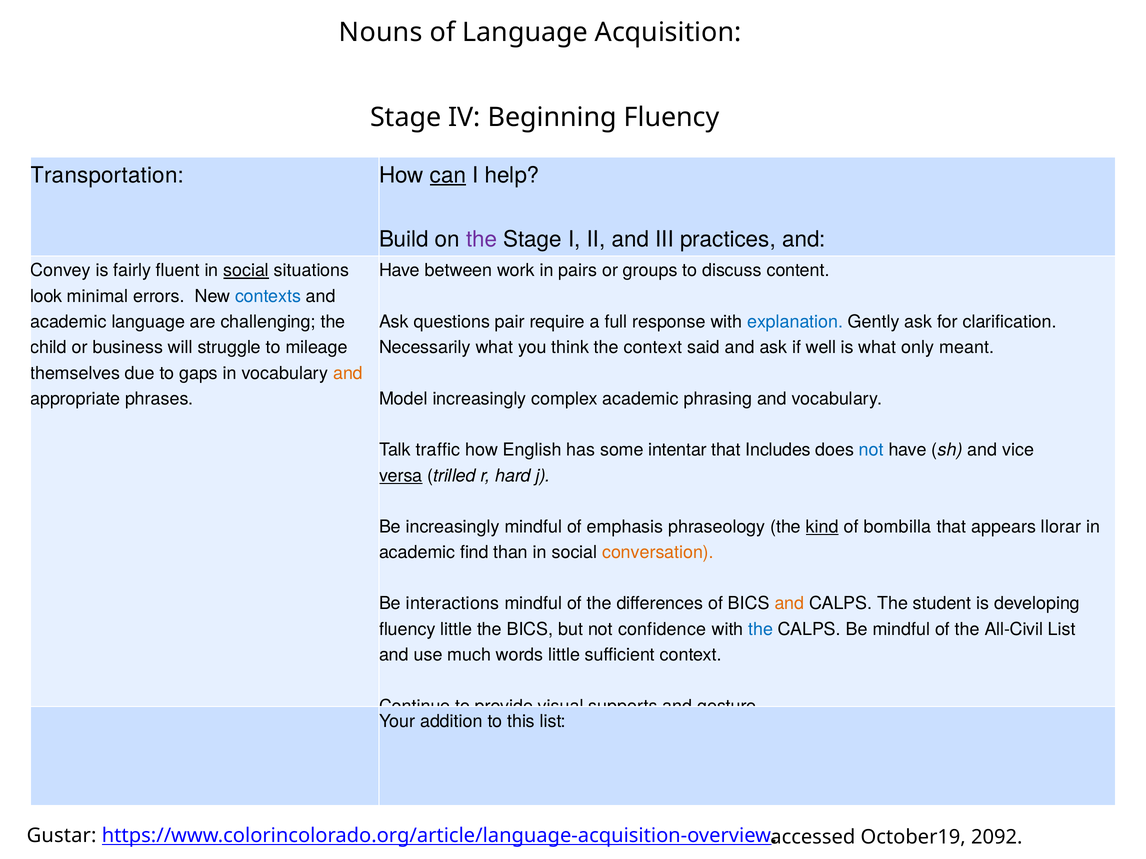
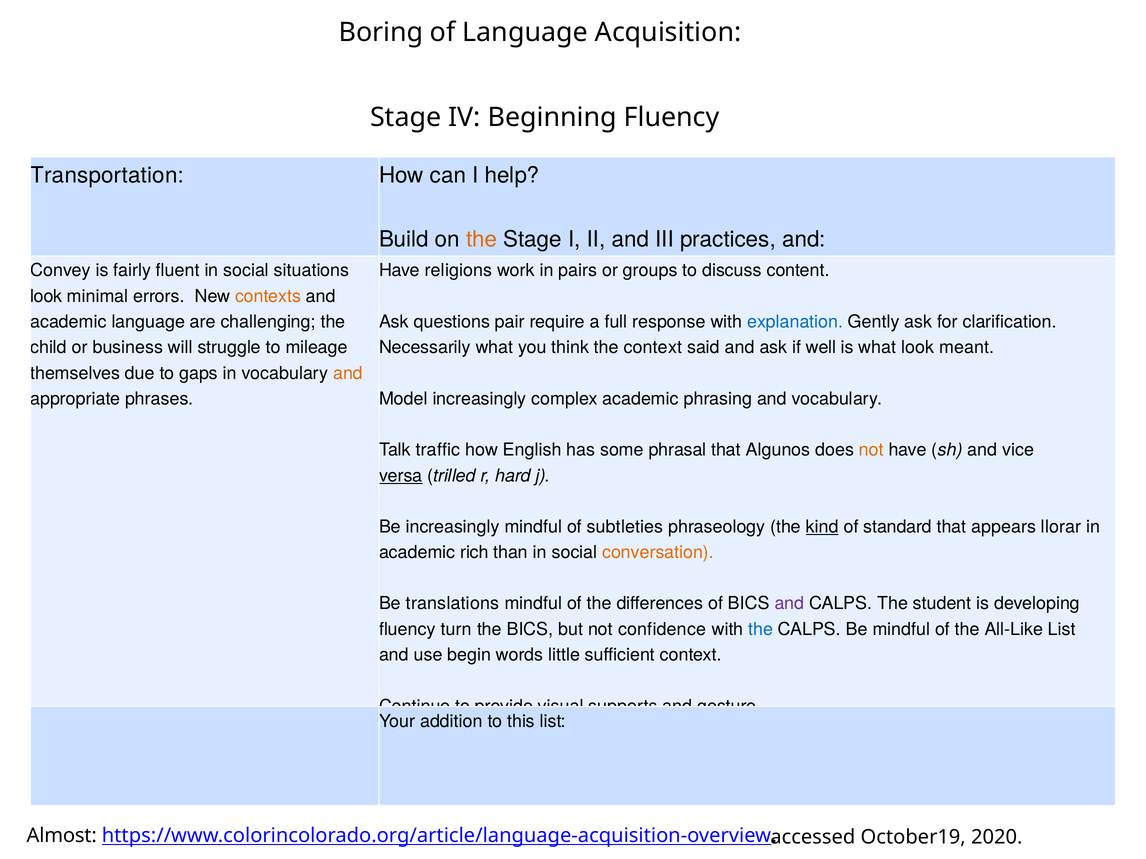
Nouns: Nouns -> Boring
can underline: present -> none
the at (482, 240) colour: purple -> orange
social at (246, 271) underline: present -> none
between: between -> religions
contexts colour: blue -> orange
what only: only -> look
intentar: intentar -> phrasal
Includes: Includes -> Algunos
not at (871, 450) colour: blue -> orange
emphasis: emphasis -> subtleties
bombilla: bombilla -> standard
find: find -> rich
interactions: interactions -> translations
and at (789, 604) colour: orange -> purple
fluency little: little -> turn
All-Civil: All-Civil -> All-Like
much: much -> begin
Gustar: Gustar -> Almost
2092: 2092 -> 2020
